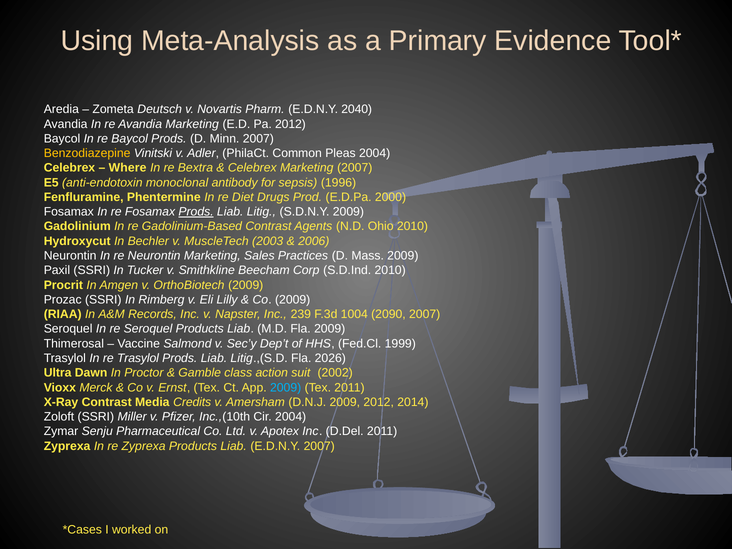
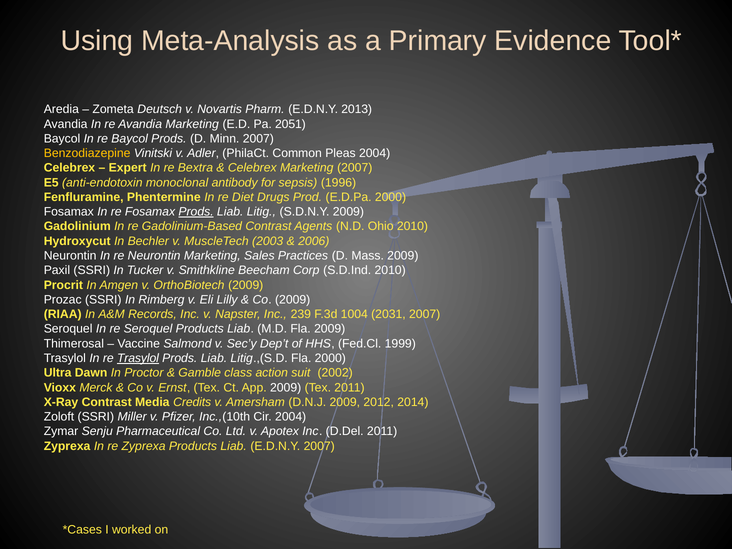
2040: 2040 -> 2013
Pa 2012: 2012 -> 2051
Where: Where -> Expert
2090: 2090 -> 2031
Trasylol at (138, 358) underline: none -> present
Fla 2026: 2026 -> 2000
2009 at (286, 388) colour: light blue -> white
